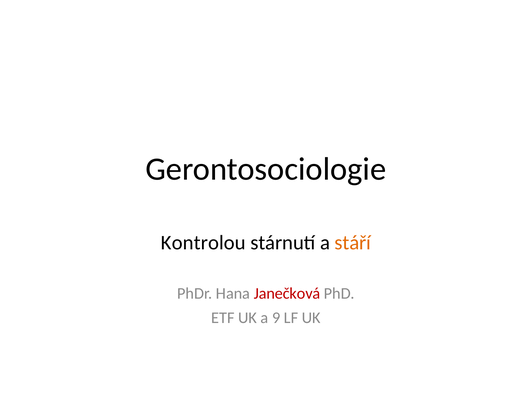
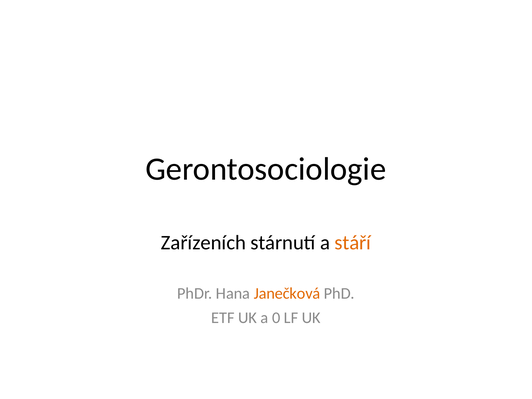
Kontrolou: Kontrolou -> Zařízeních
Janečková colour: red -> orange
9: 9 -> 0
